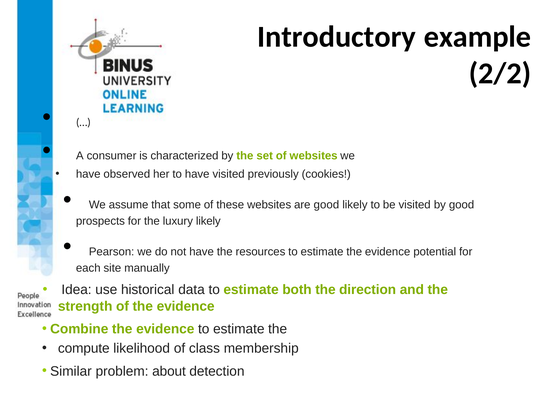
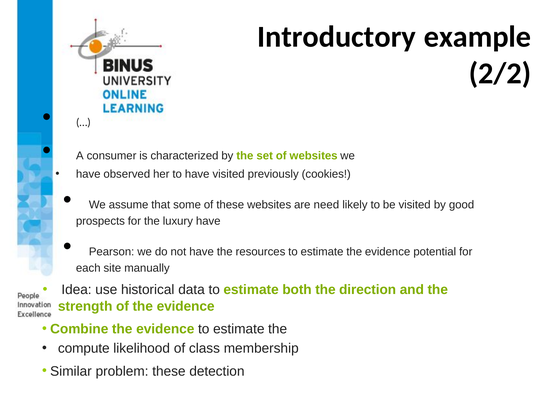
are good: good -> need
luxury likely: likely -> have
problem about: about -> these
